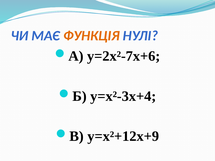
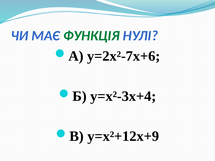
ФУНКЦІЯ colour: orange -> green
